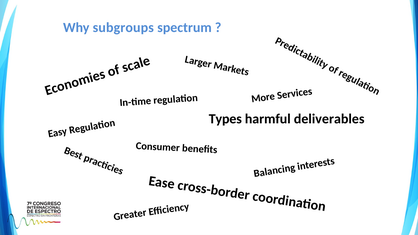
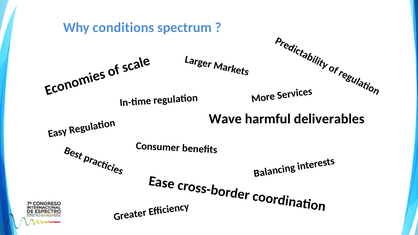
subgroups: subgroups -> conditions
Types: Types -> Wave
